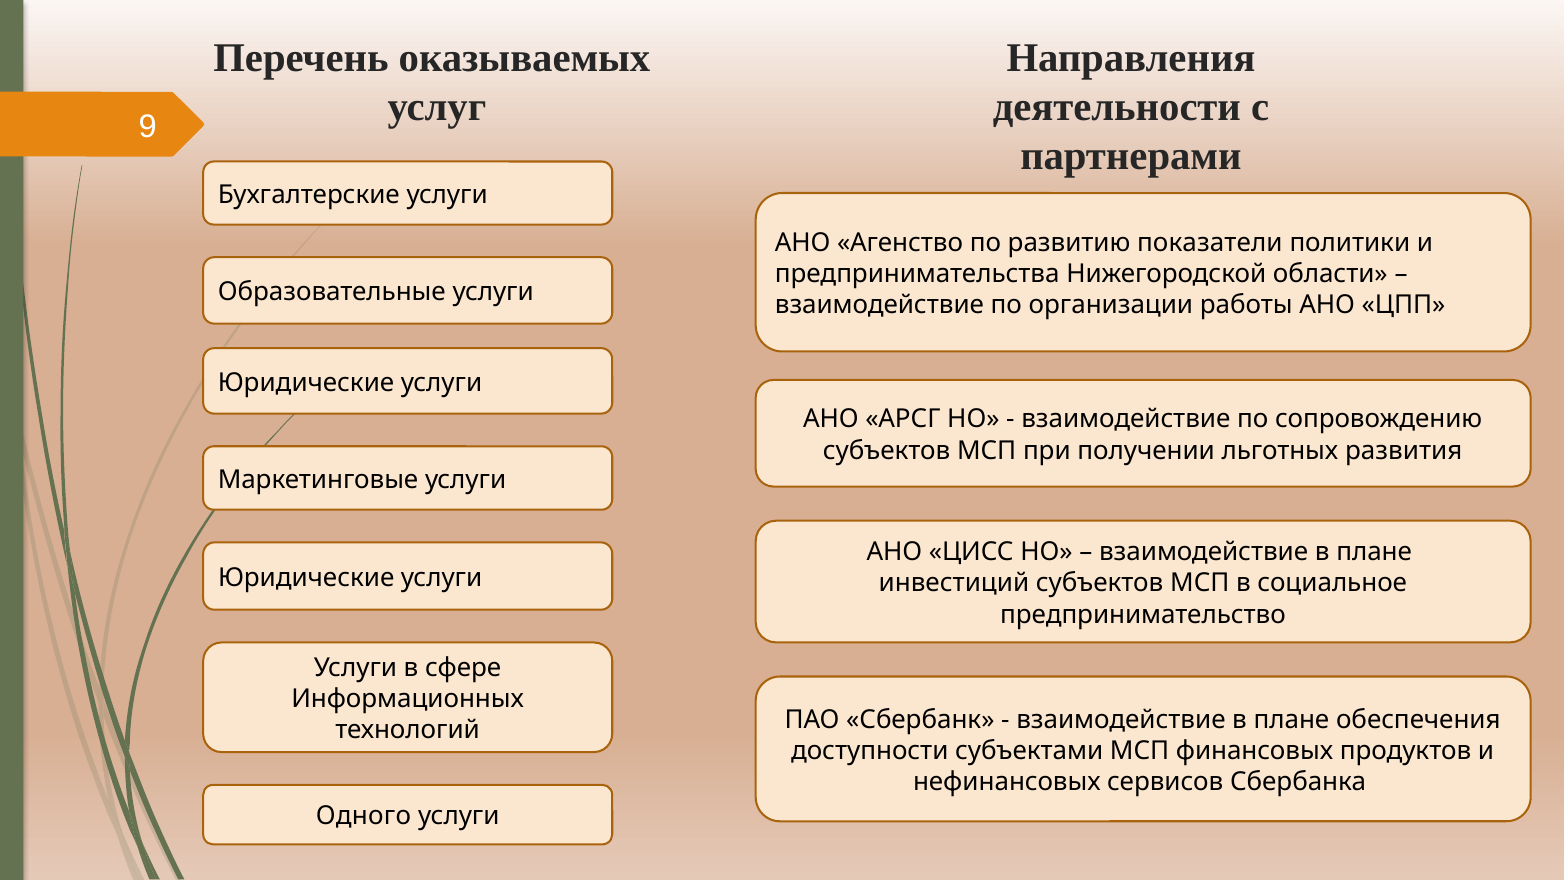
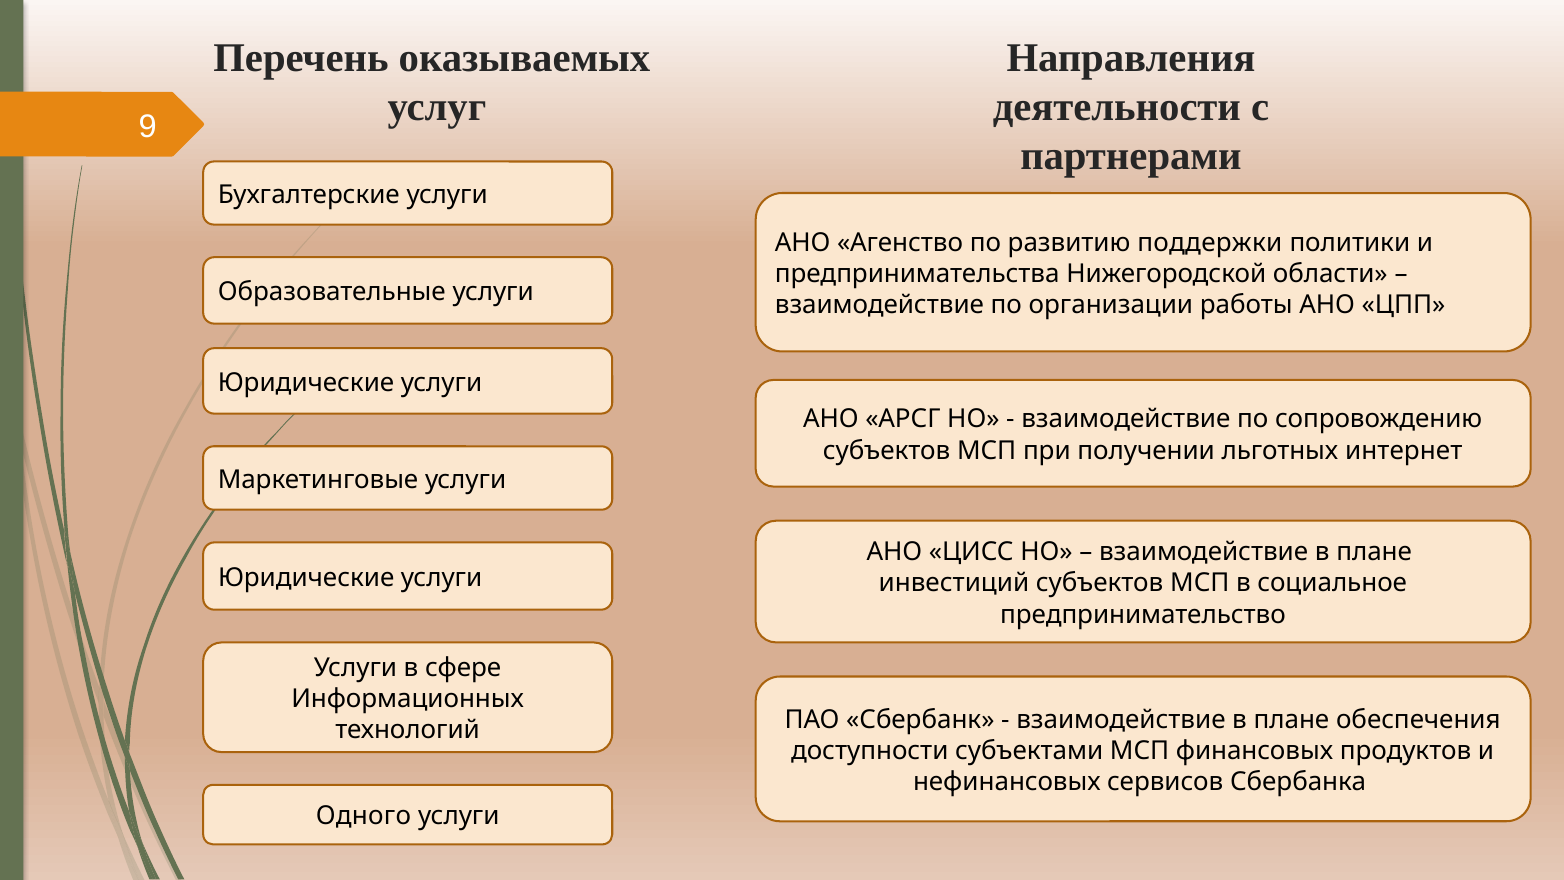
показатели: показатели -> поддержки
развития: развития -> интернет
